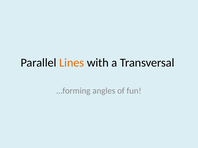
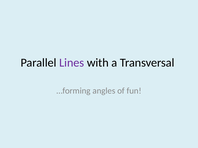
Lines colour: orange -> purple
